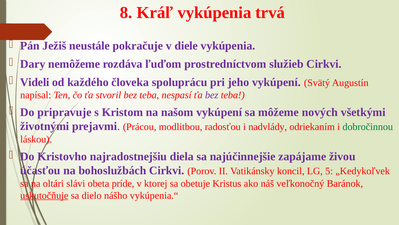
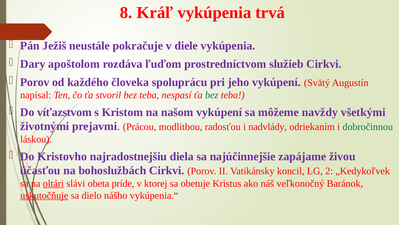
nemôžeme: nemôžeme -> apoštolom
Videli at (35, 82): Videli -> Porov
bez at (212, 95) colour: purple -> green
pripravuje: pripravuje -> víťazstvom
nových: nových -> navždy
5: 5 -> 2
oltári underline: none -> present
